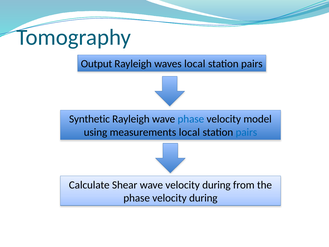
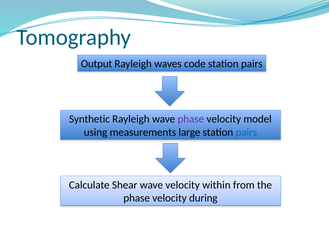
waves local: local -> code
phase at (191, 119) colour: blue -> purple
measurements local: local -> large
wave velocity during: during -> within
